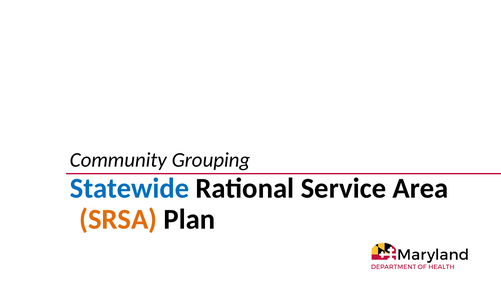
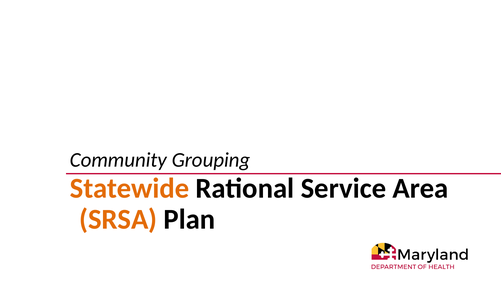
Statewide colour: blue -> orange
